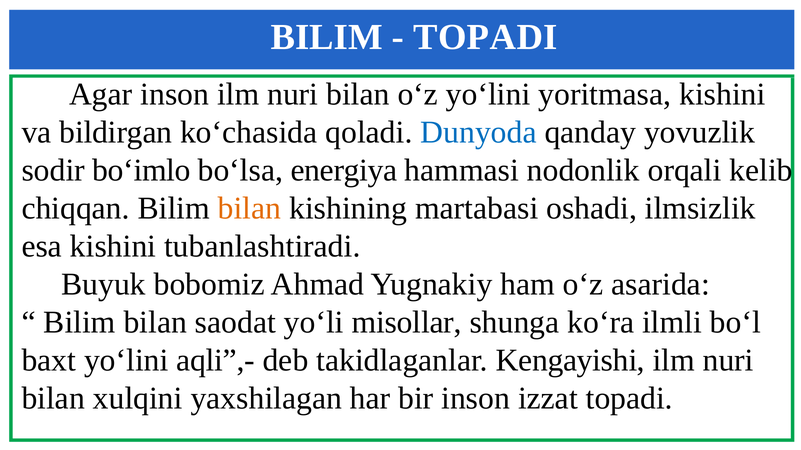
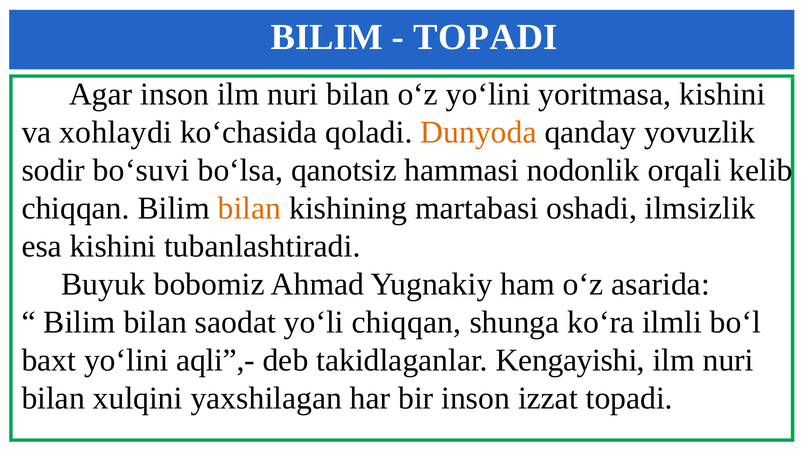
bildirgan: bildirgan -> xohlaydi
Dunyoda colour: blue -> orange
bo‘imlo: bo‘imlo -> bo‘suvi
energiya: energiya -> qanotsiz
yo‘li misollar: misollar -> chiqqan
